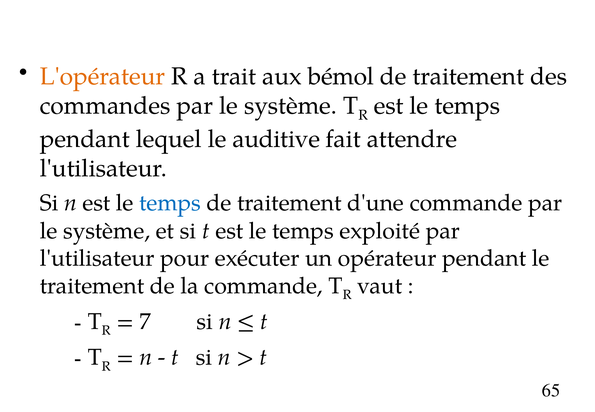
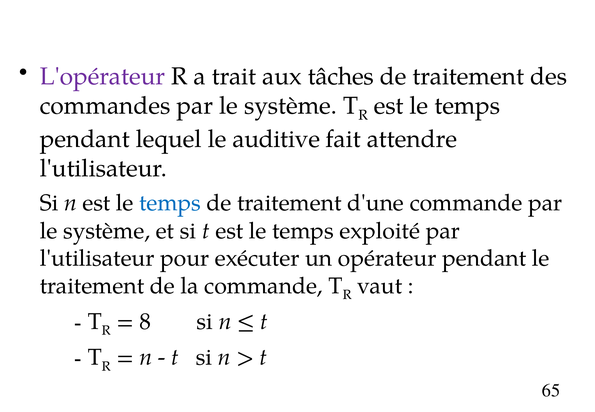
L'opérateur colour: orange -> purple
bémol: bémol -> tâches
7: 7 -> 8
